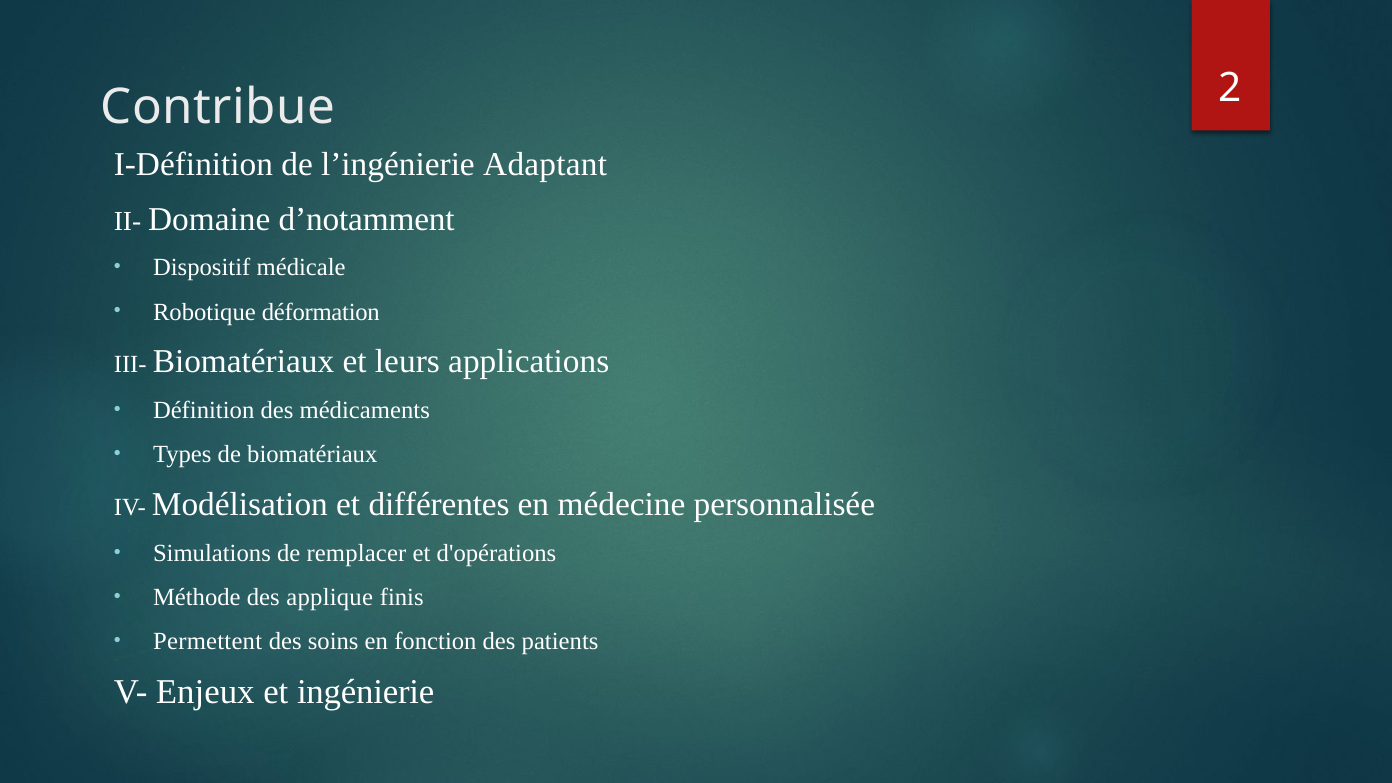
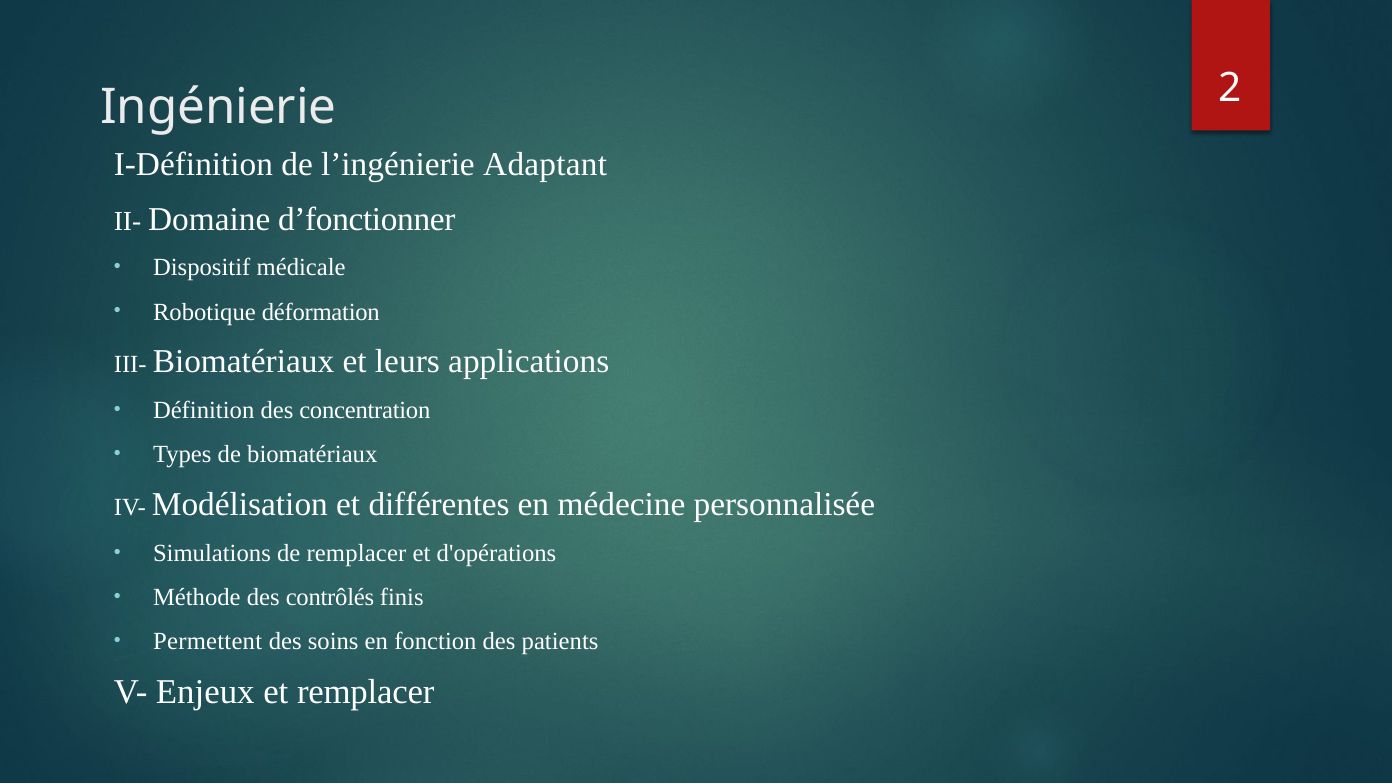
Contribue: Contribue -> Ingénierie
d’notamment: d’notamment -> d’fonctionner
médicaments: médicaments -> concentration
applique: applique -> contrôlés
et ingénierie: ingénierie -> remplacer
